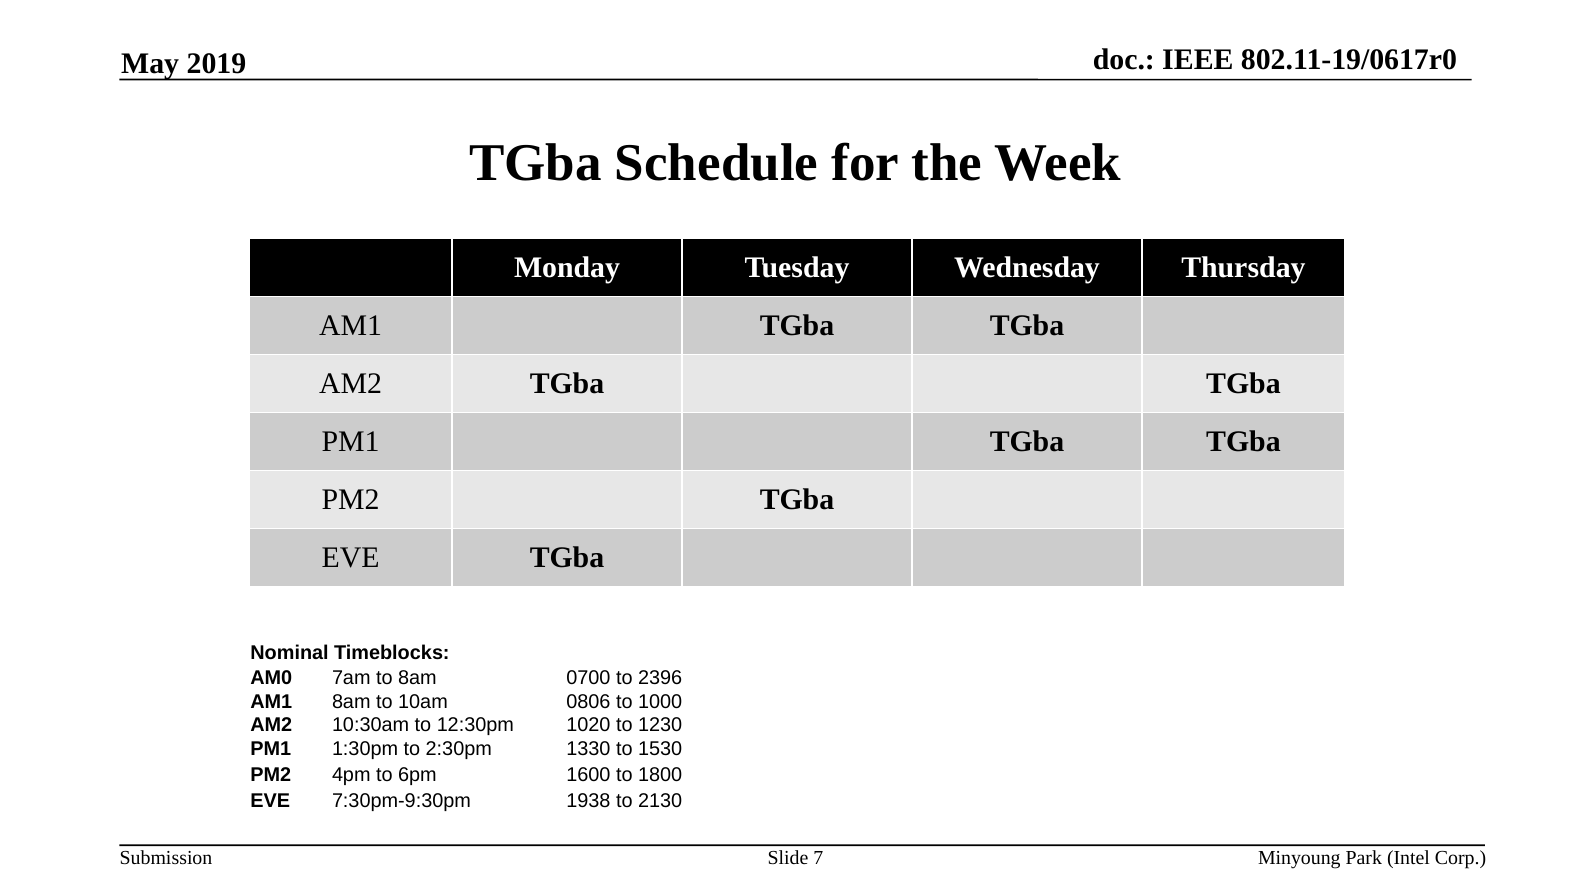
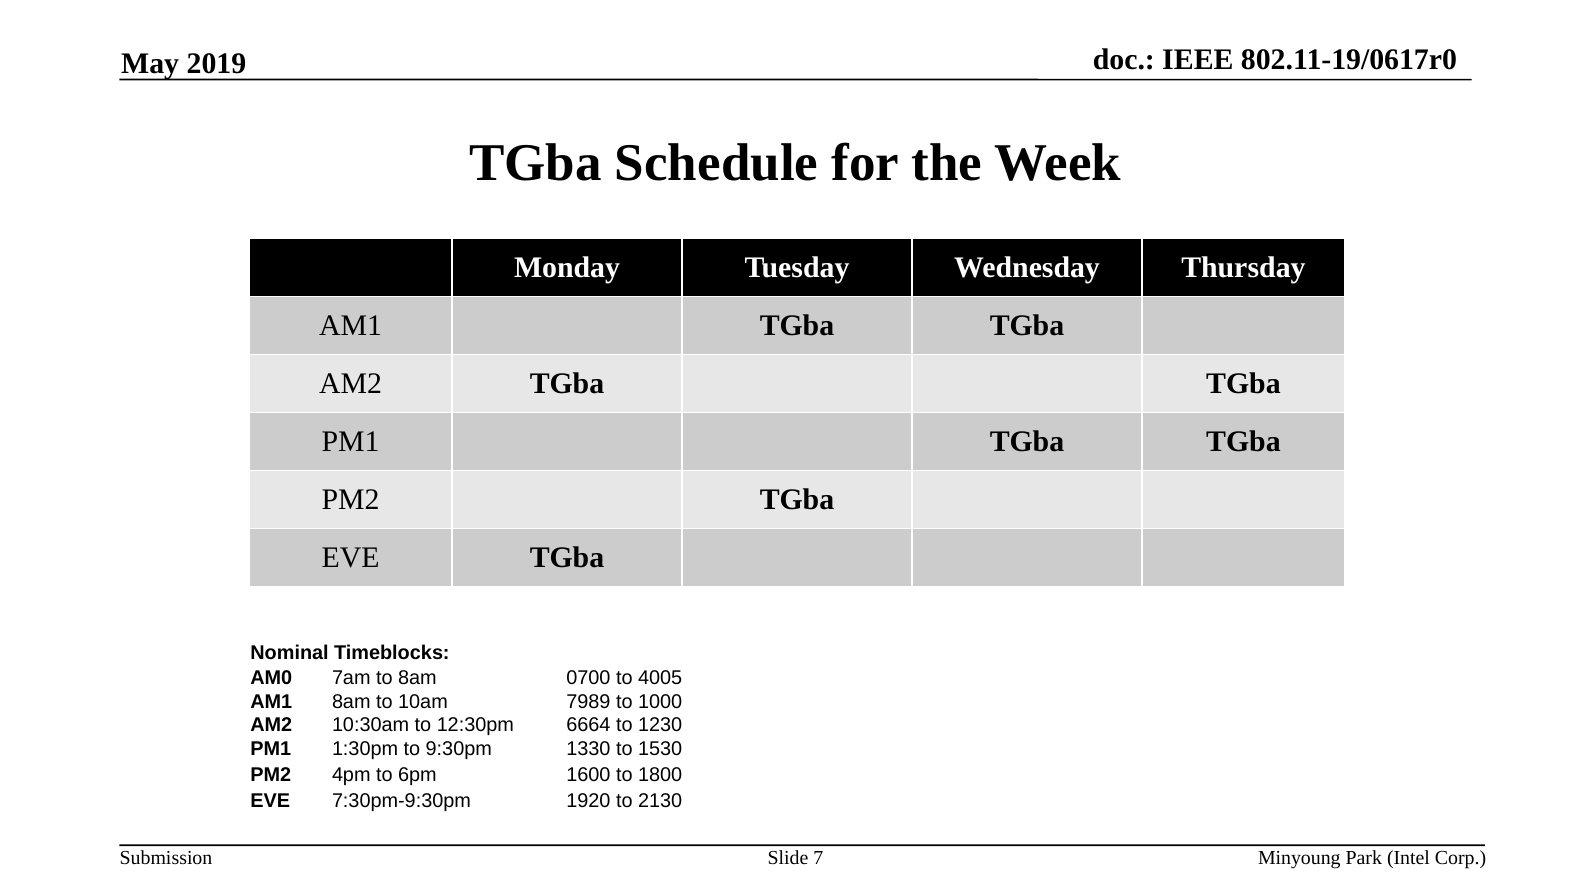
2396: 2396 -> 4005
0806: 0806 -> 7989
1020: 1020 -> 6664
2:30pm: 2:30pm -> 9:30pm
1938: 1938 -> 1920
